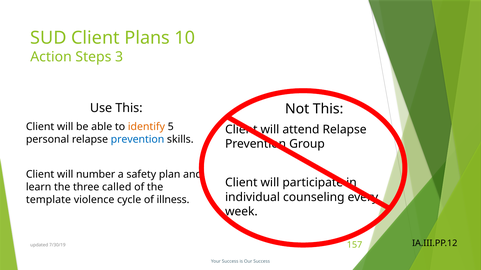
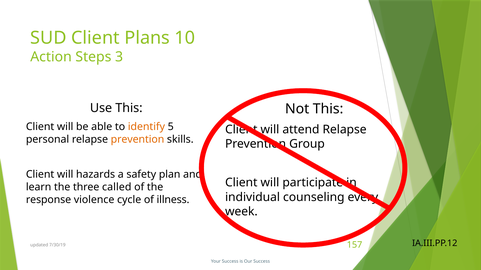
prevention at (138, 140) colour: blue -> orange
number: number -> hazards
template: template -> response
